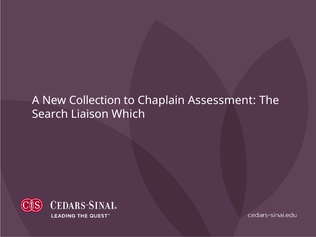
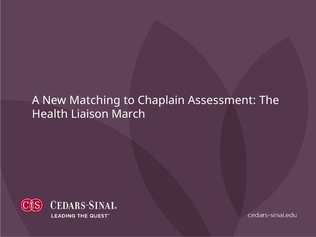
Collection: Collection -> Matching
Search: Search -> Health
Which: Which -> March
